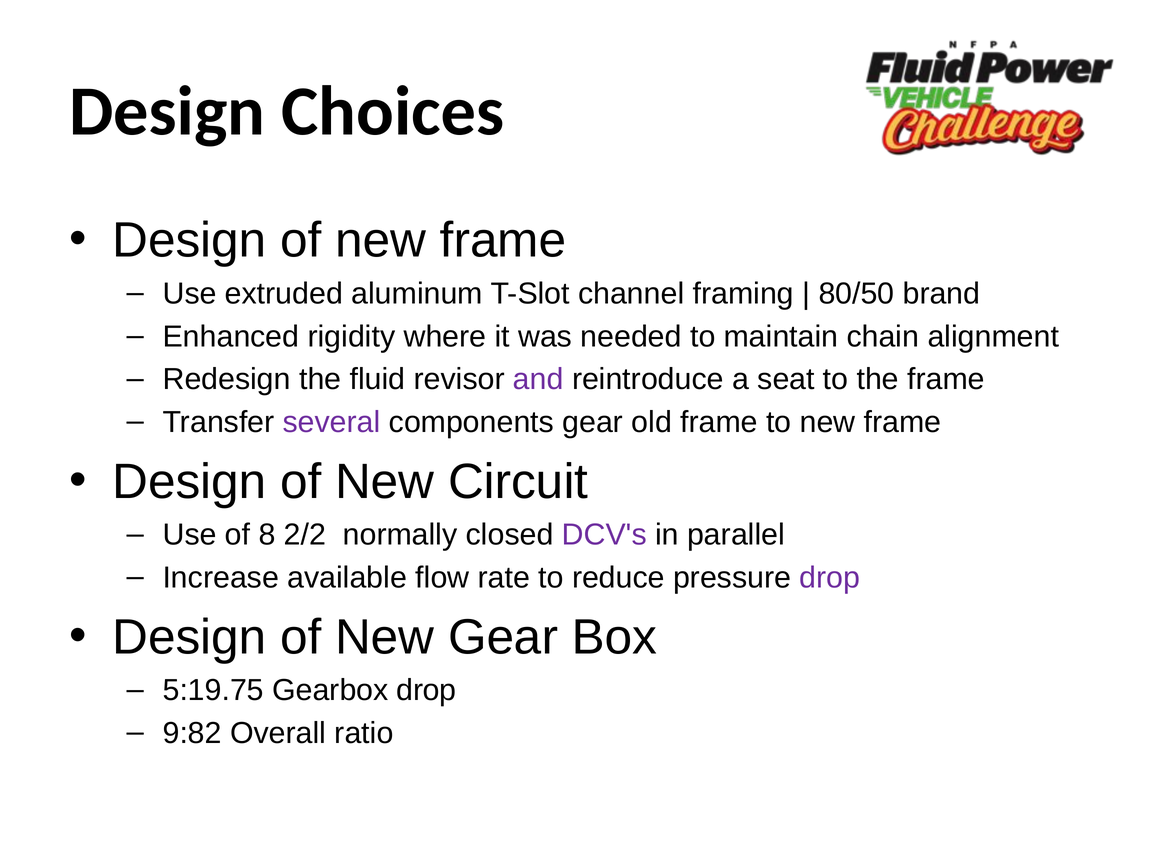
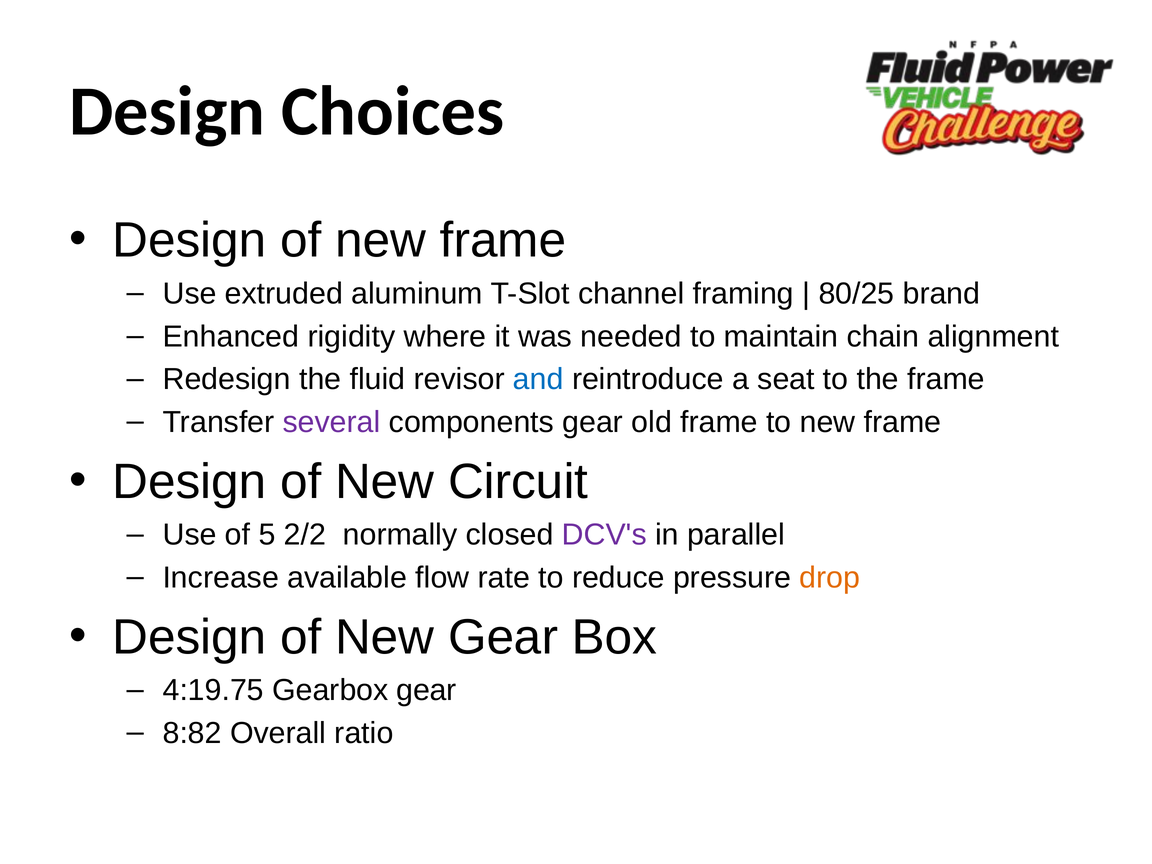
80/50: 80/50 -> 80/25
and colour: purple -> blue
8: 8 -> 5
drop at (830, 578) colour: purple -> orange
5:19.75: 5:19.75 -> 4:19.75
Gearbox drop: drop -> gear
9:82: 9:82 -> 8:82
